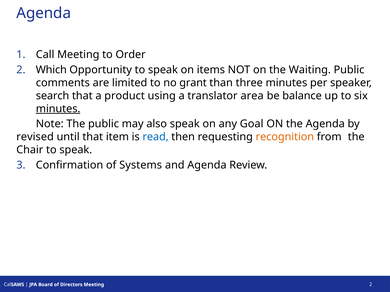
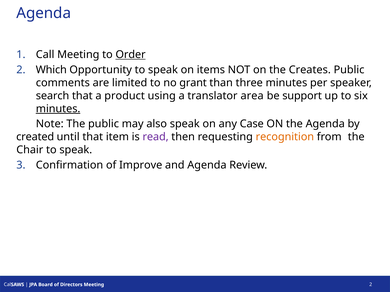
Order underline: none -> present
Waiting: Waiting -> Creates
balance: balance -> support
Goal: Goal -> Case
revised: revised -> created
read colour: blue -> purple
Systems: Systems -> Improve
